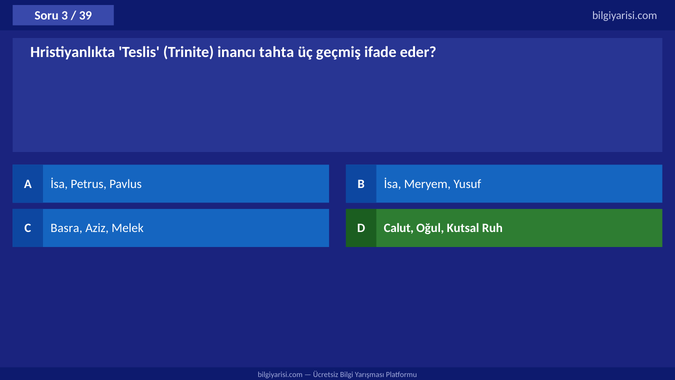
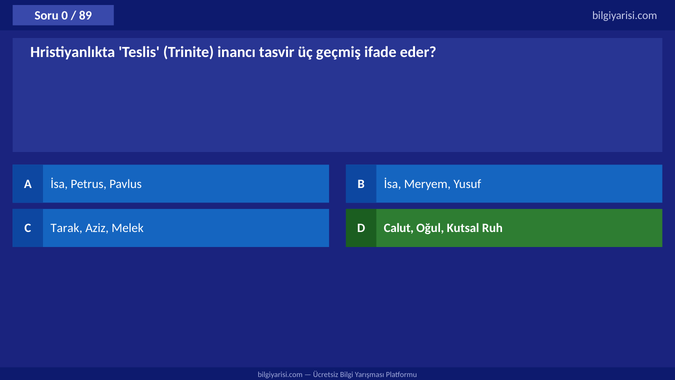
3: 3 -> 0
39: 39 -> 89
tahta: tahta -> tasvir
Basra: Basra -> Tarak
